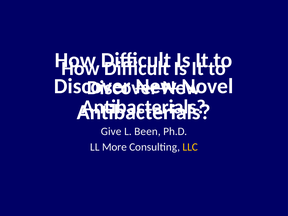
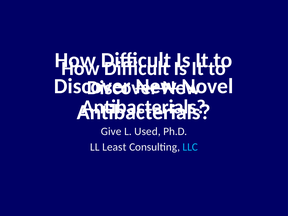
Been: Been -> Used
More: More -> Least
LLC colour: yellow -> light blue
